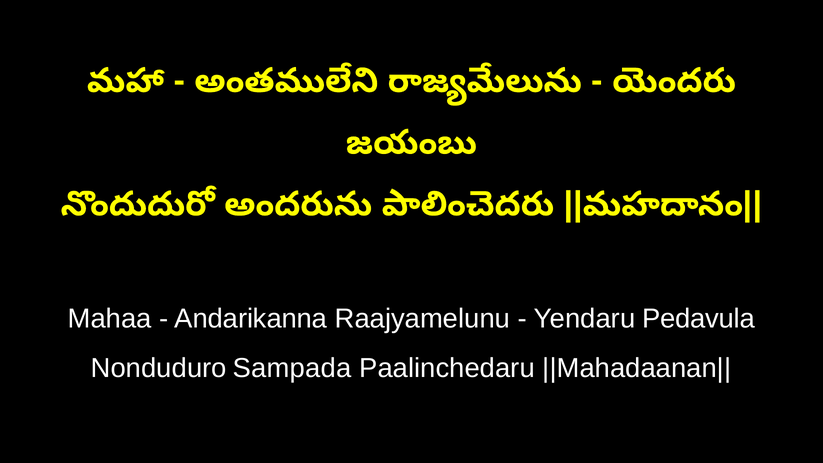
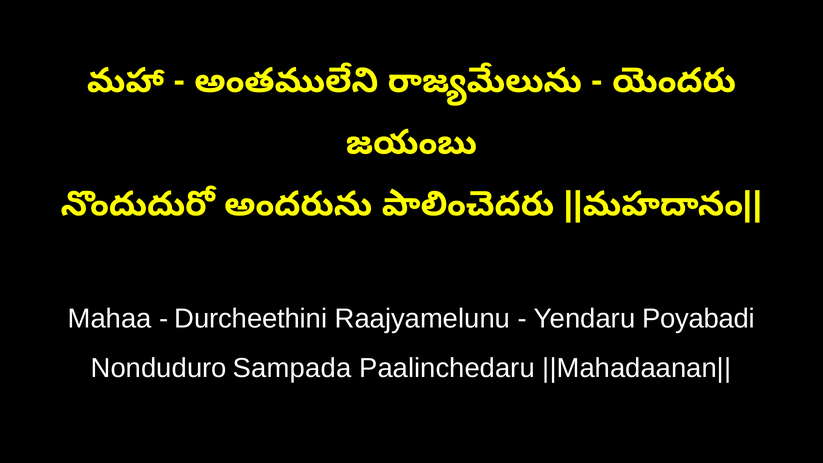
Andarikanna: Andarikanna -> Durcheethini
Pedavula: Pedavula -> Poyabadi
